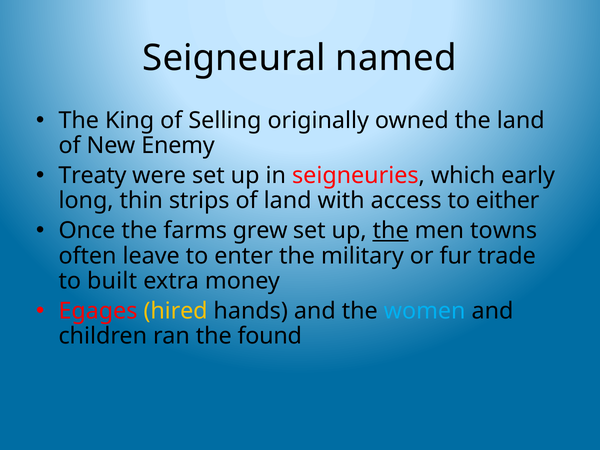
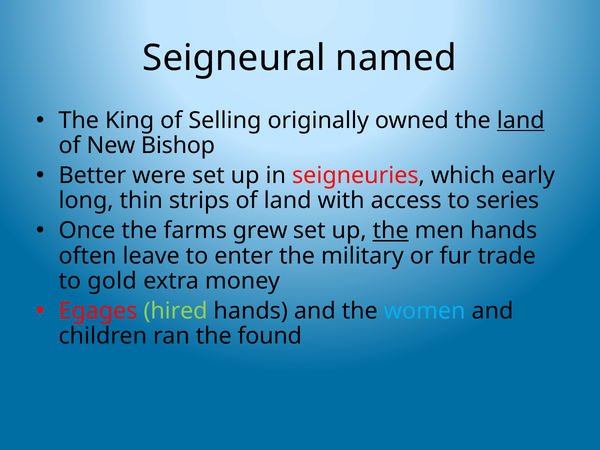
land at (521, 120) underline: none -> present
Enemy: Enemy -> Bishop
Treaty: Treaty -> Better
either: either -> series
men towns: towns -> hands
built: built -> gold
hired colour: yellow -> light green
